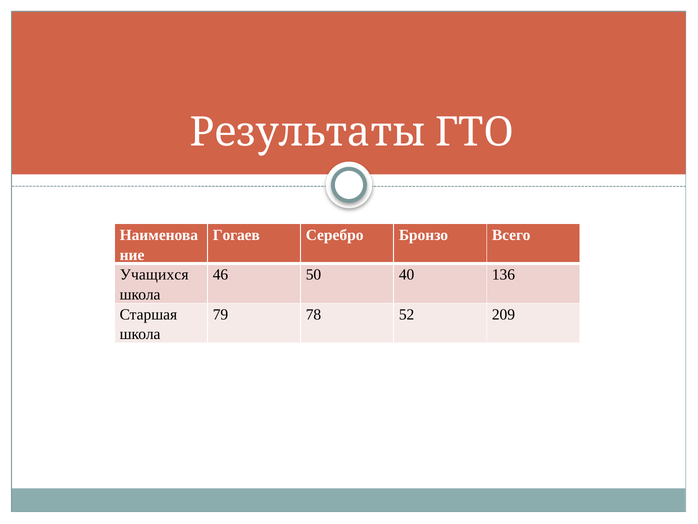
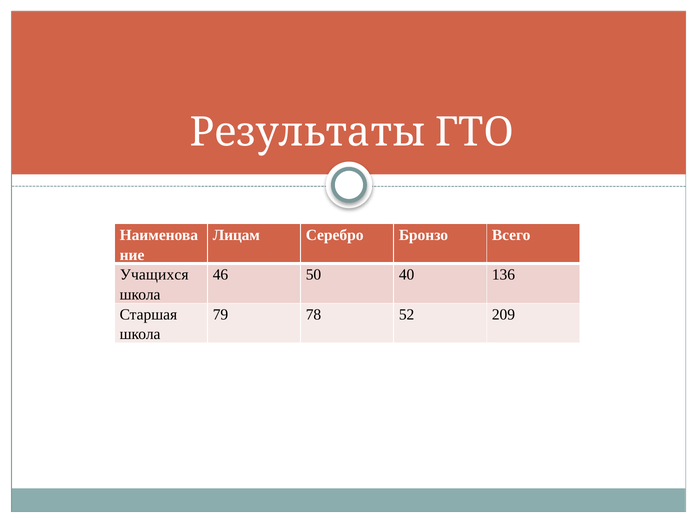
Гогаев: Гогаев -> Лицам
